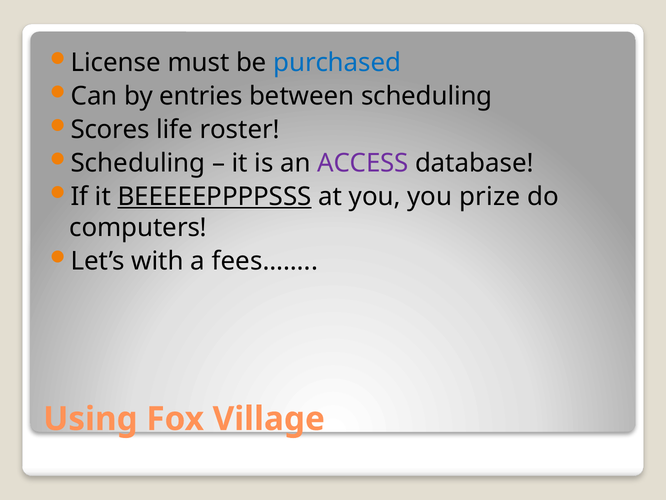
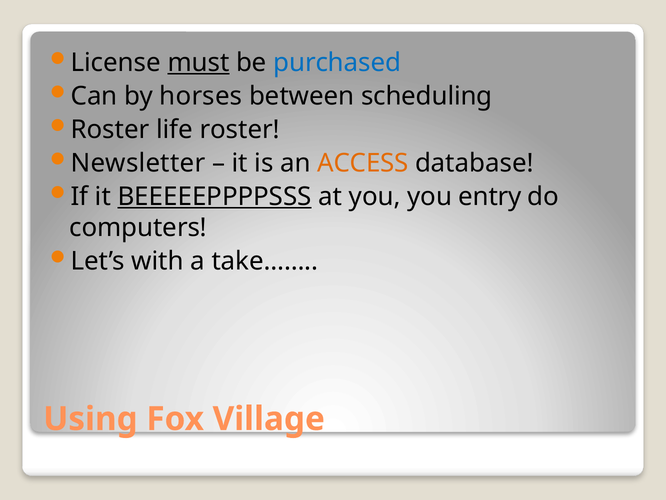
must underline: none -> present
entries: entries -> horses
Scores at (110, 129): Scores -> Roster
Scheduling at (138, 163): Scheduling -> Newsletter
ACCESS colour: purple -> orange
prize: prize -> entry
fees……: fees…… -> take……
